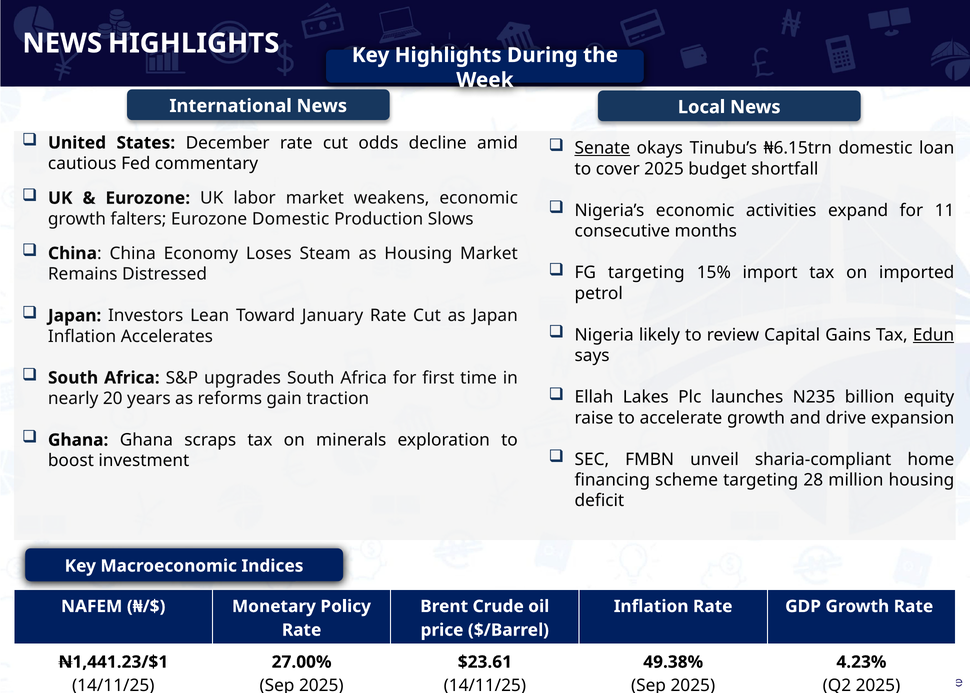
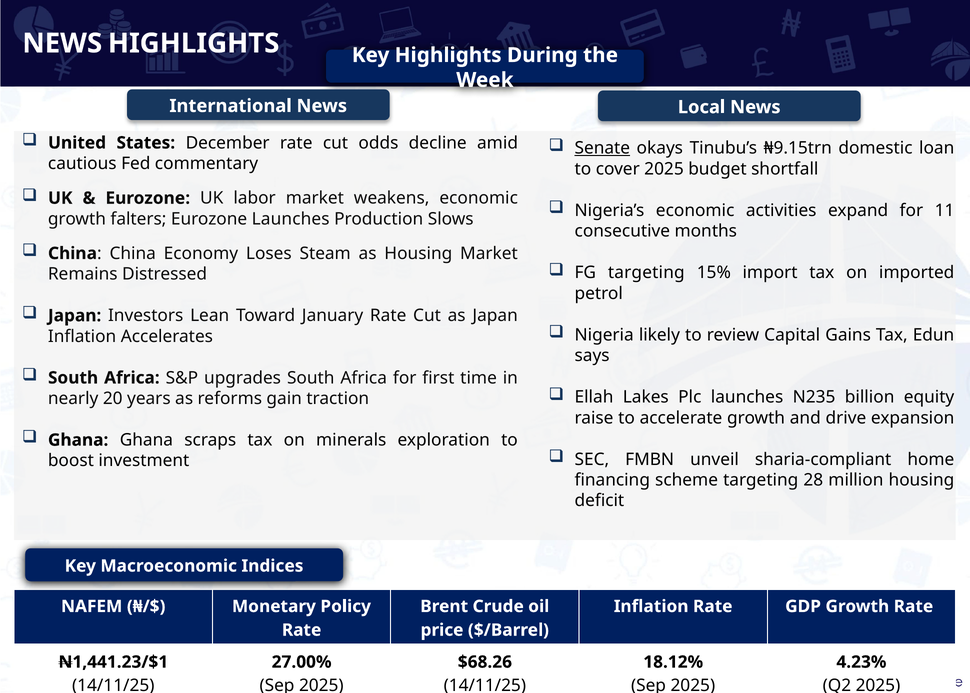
₦6.15trn: ₦6.15trn -> ₦9.15trn
Eurozone Domestic: Domestic -> Launches
Edun underline: present -> none
$23.61: $23.61 -> $68.26
49.38%: 49.38% -> 18.12%
